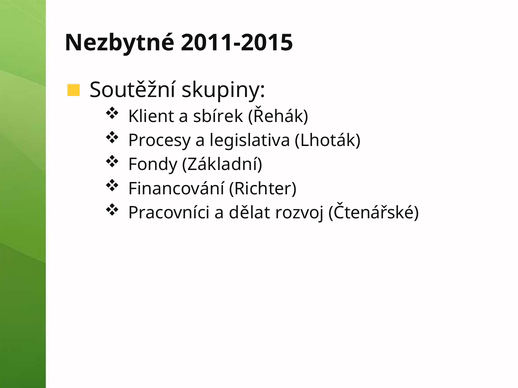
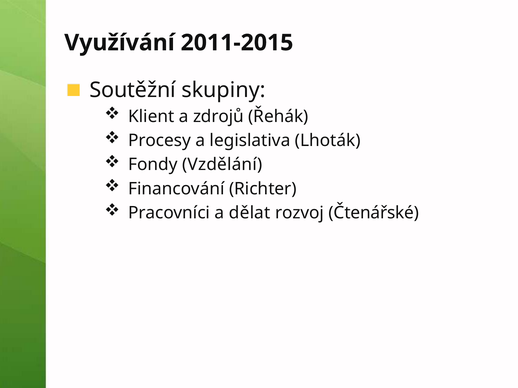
Nezbytné: Nezbytné -> Využívání
sbírek: sbírek -> zdrojů
Základní: Základní -> Vzdělání
